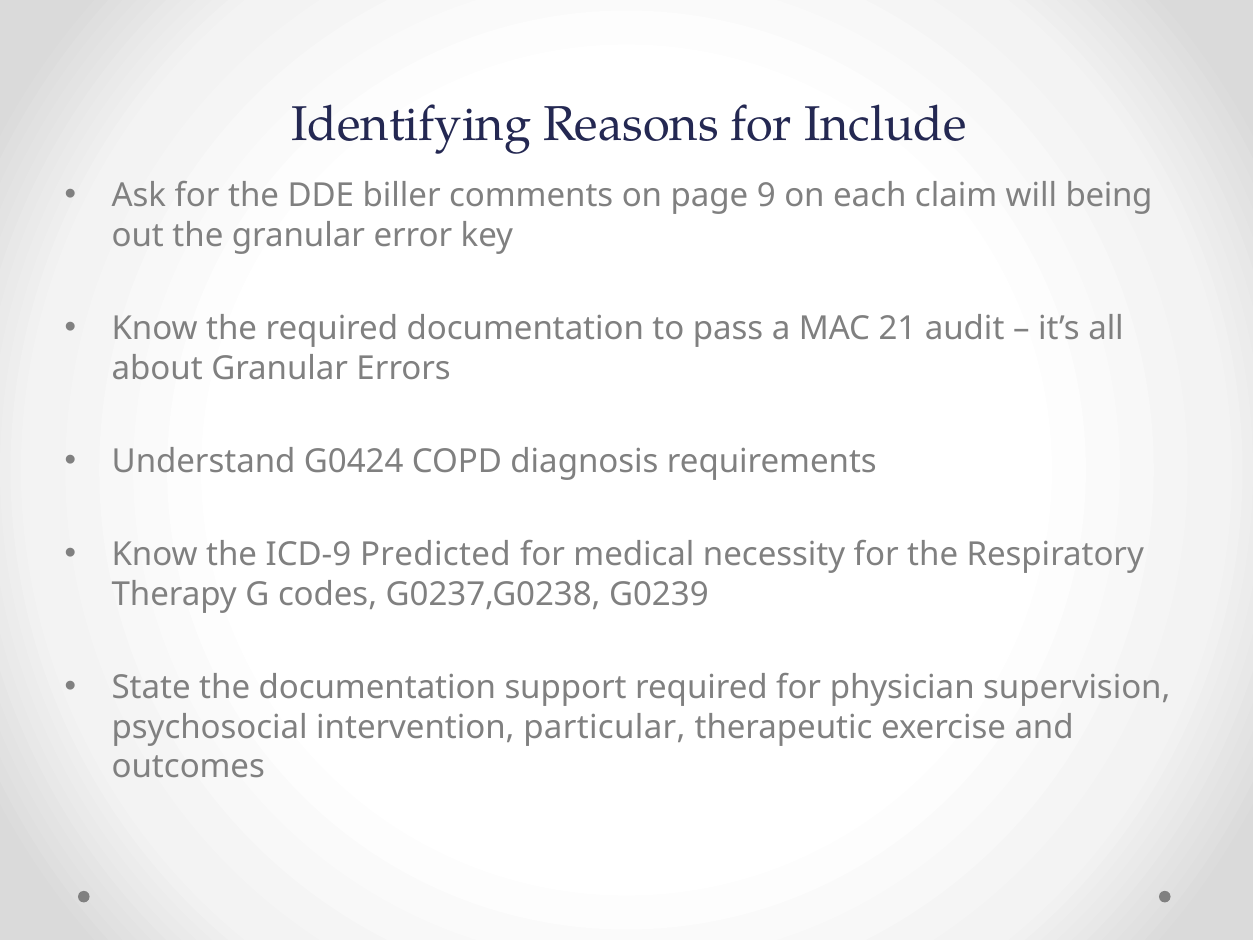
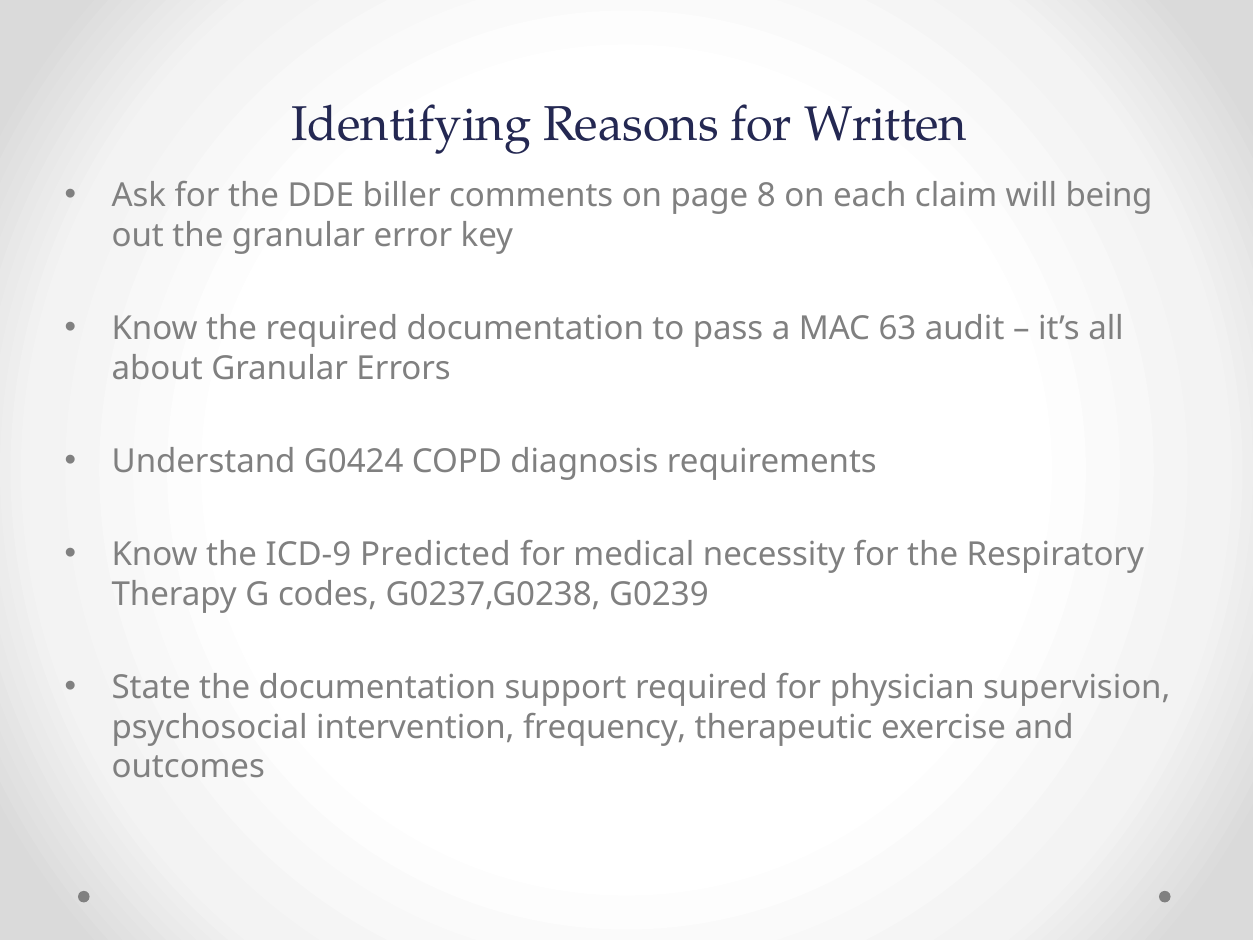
Include: Include -> Written
9: 9 -> 8
21: 21 -> 63
particular: particular -> frequency
